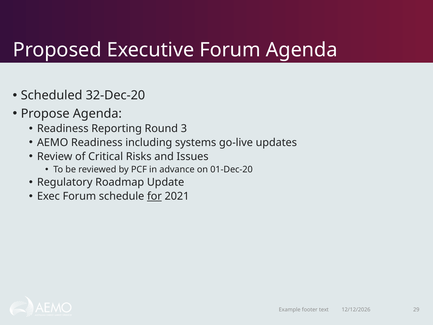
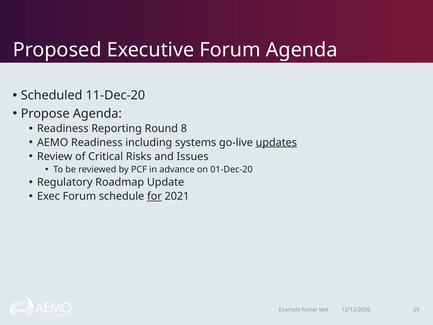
32-Dec-20: 32-Dec-20 -> 11-Dec-20
3: 3 -> 8
updates underline: none -> present
